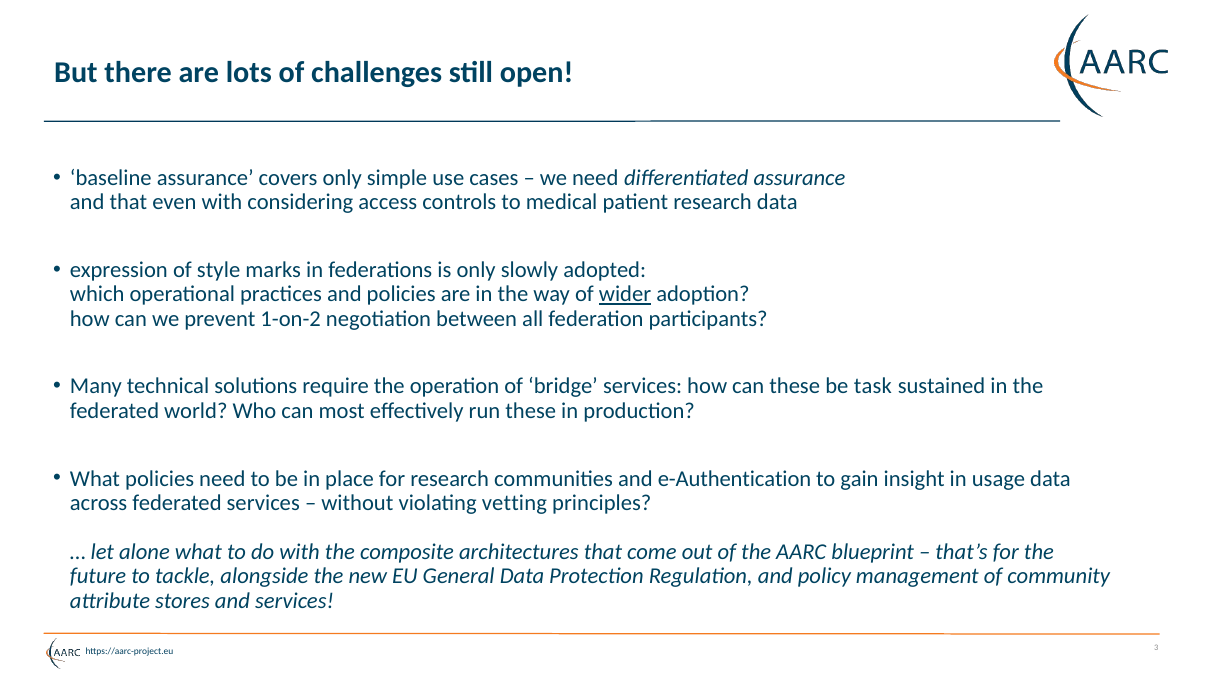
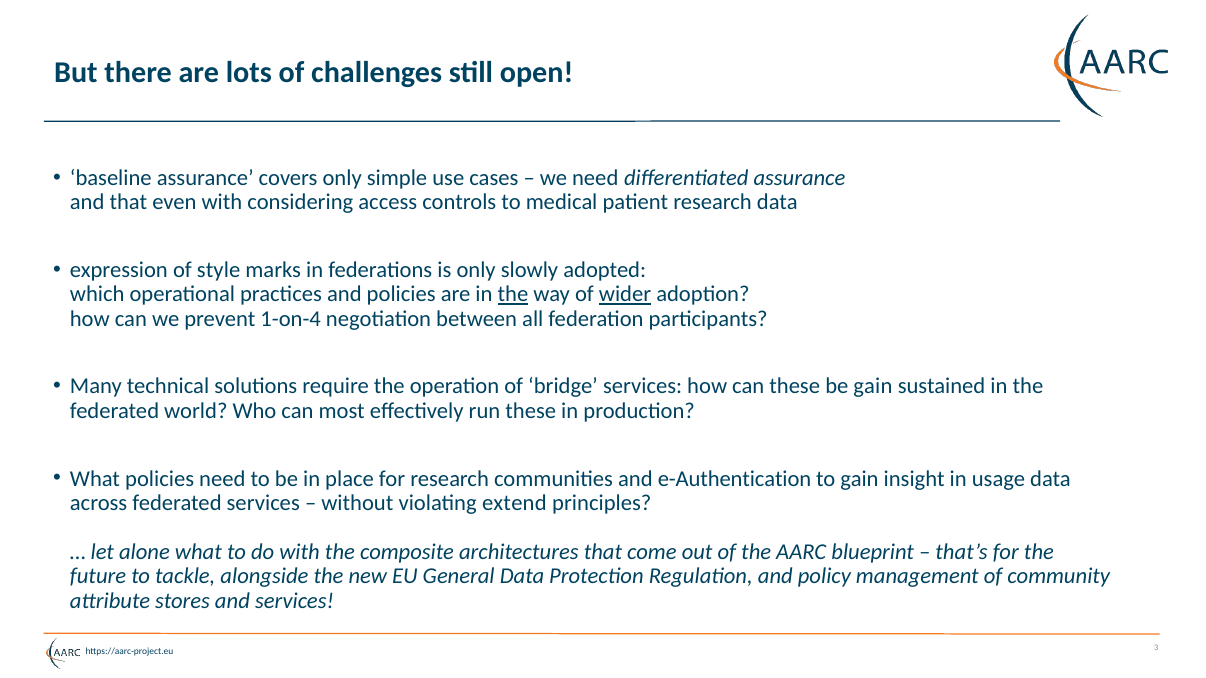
the at (513, 295) underline: none -> present
1-on-2: 1-on-2 -> 1-on-4
be task: task -> gain
vetting: vetting -> extend
